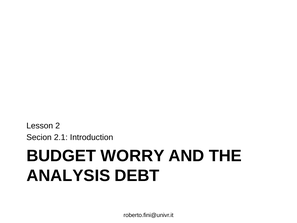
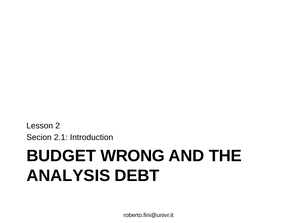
WORRY: WORRY -> WRONG
